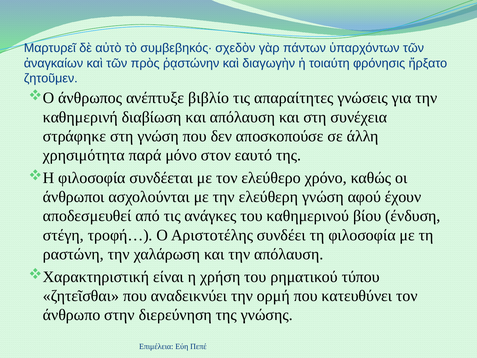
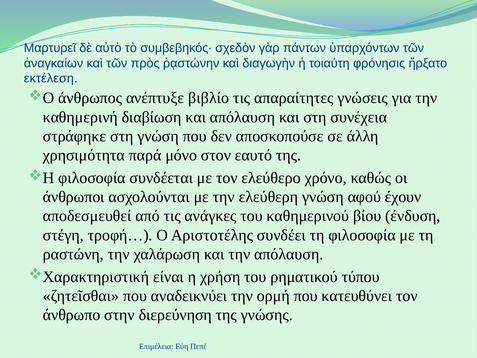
ζητοῦμεν: ζητοῦμεν -> εκτέλεση
